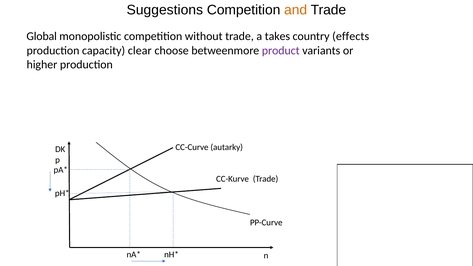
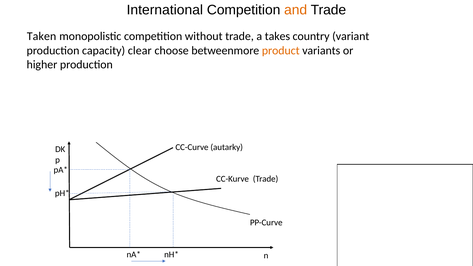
Suggestions: Suggestions -> International
Global: Global -> Taken
effects: effects -> variant
product colour: purple -> orange
